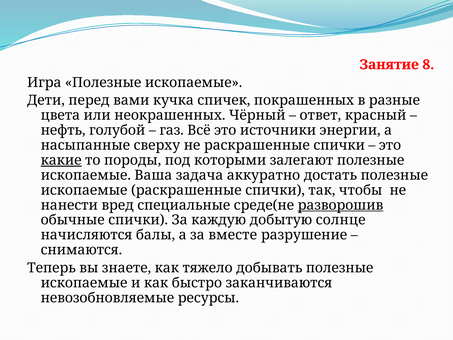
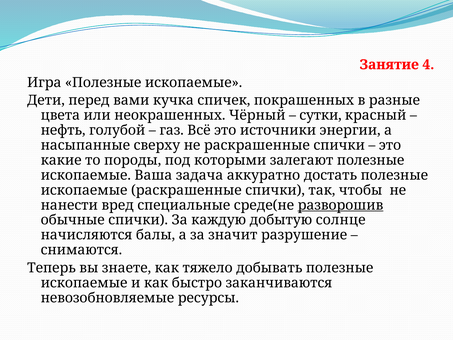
8: 8 -> 4
ответ: ответ -> сутки
какие underline: present -> none
вместе: вместе -> значит
